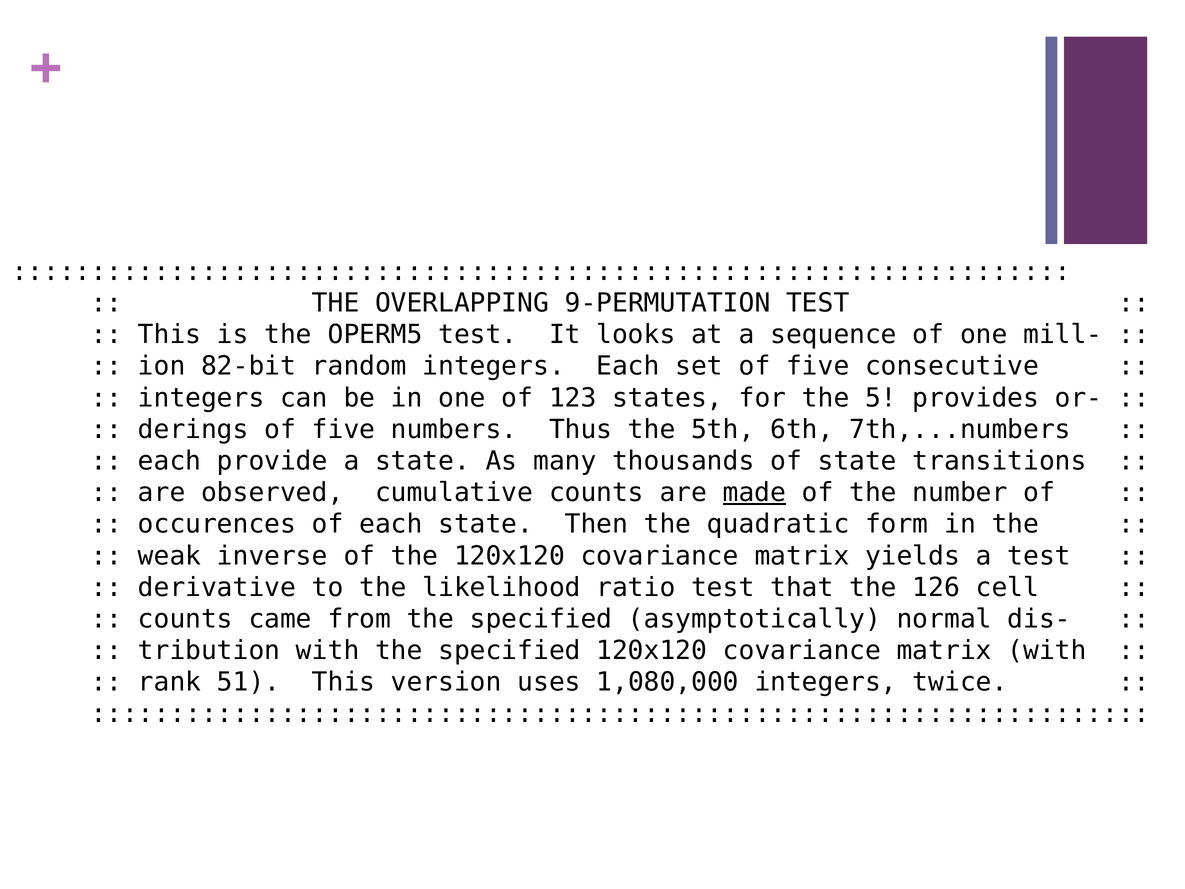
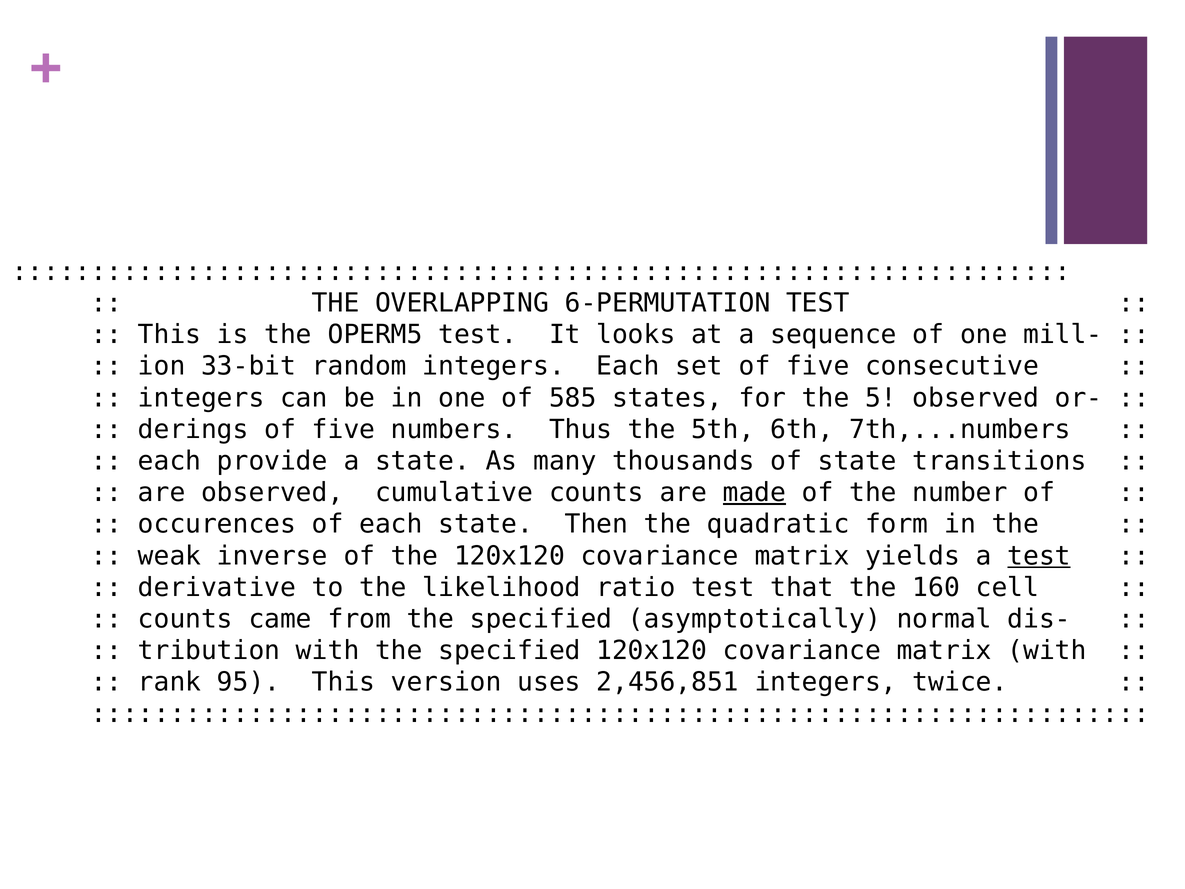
9-PERMUTATION: 9-PERMUTATION -> 6-PERMUTATION
82-bit: 82-bit -> 33-bit
123: 123 -> 585
5 provides: provides -> observed
test at (1039, 556) underline: none -> present
126: 126 -> 160
51: 51 -> 95
1,080,000: 1,080,000 -> 2,456,851
